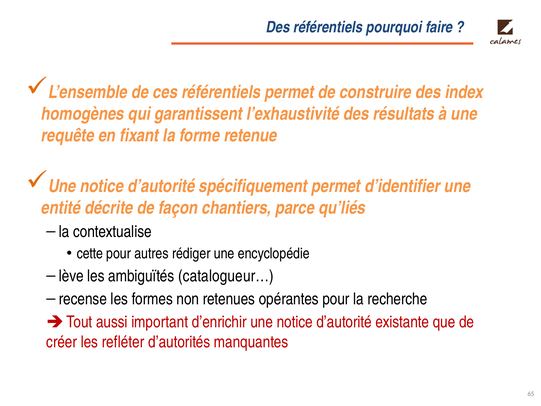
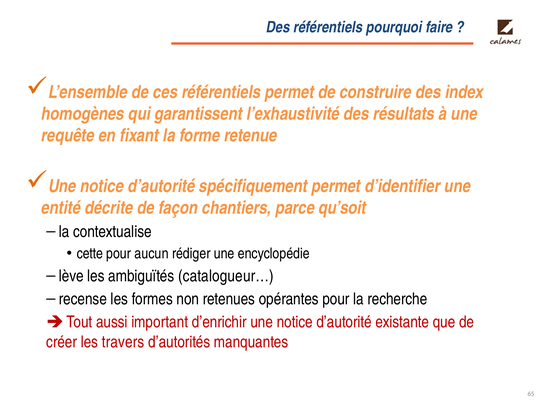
qu’liés: qu’liés -> qu’soit
autres: autres -> aucun
refléter: refléter -> travers
